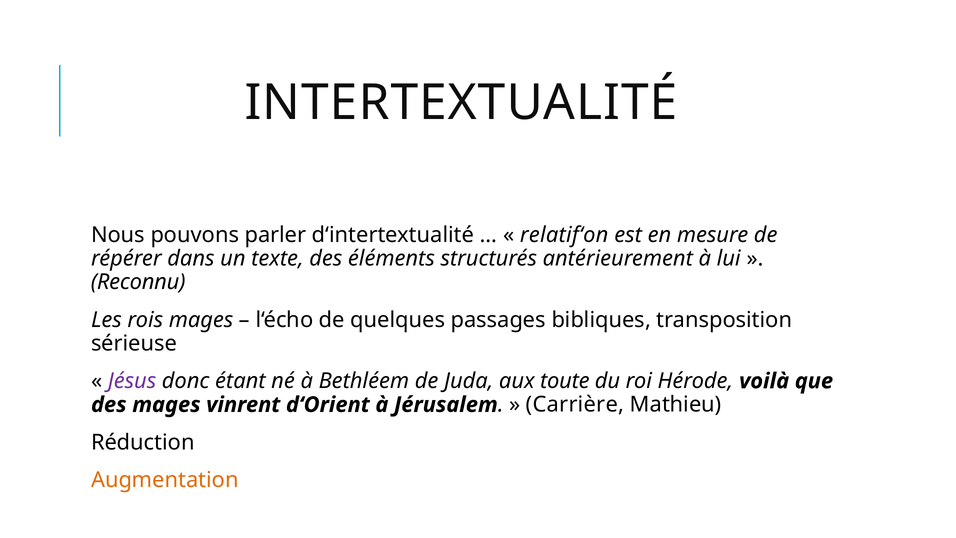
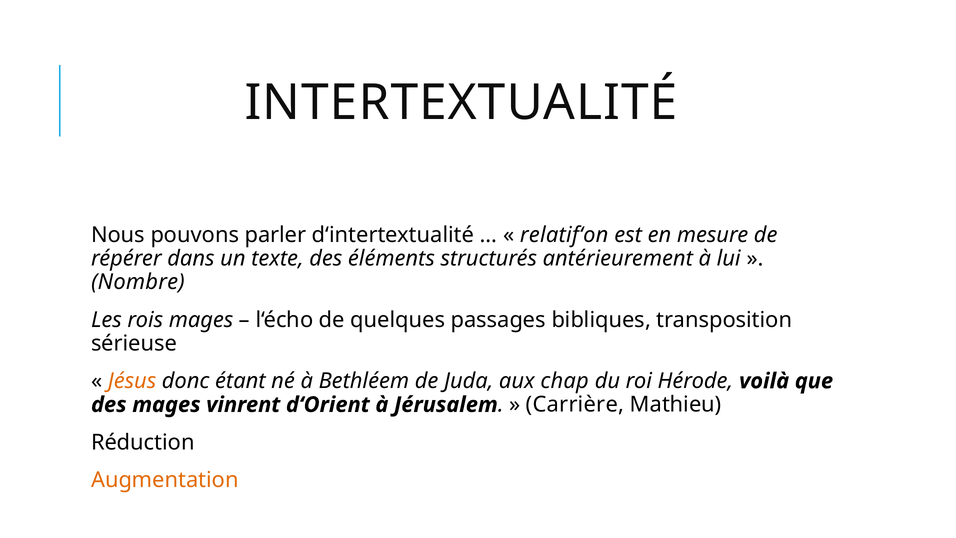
Reconnu: Reconnu -> Nombre
Jésus colour: purple -> orange
toute: toute -> chap
